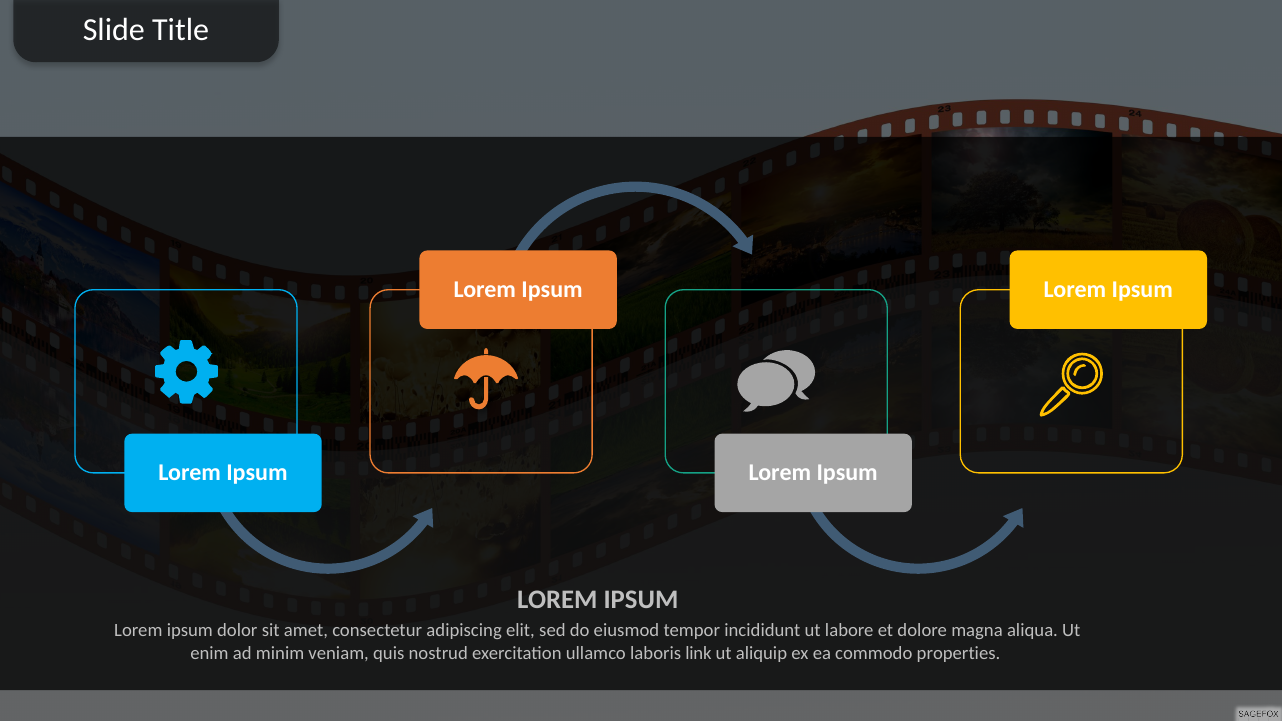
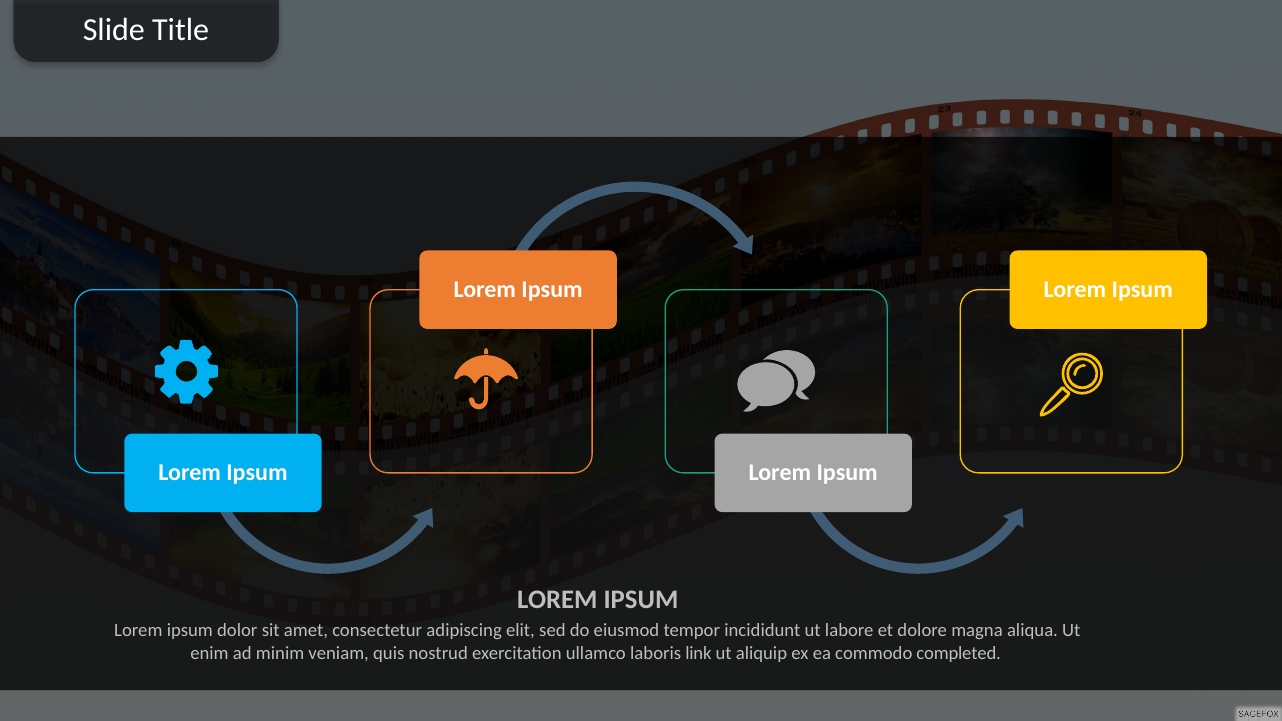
properties: properties -> completed
